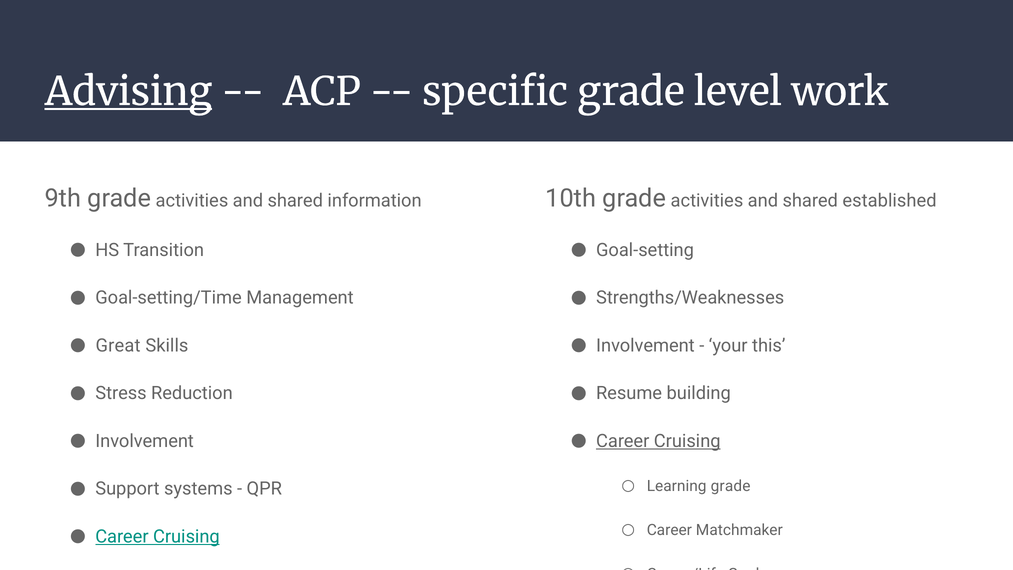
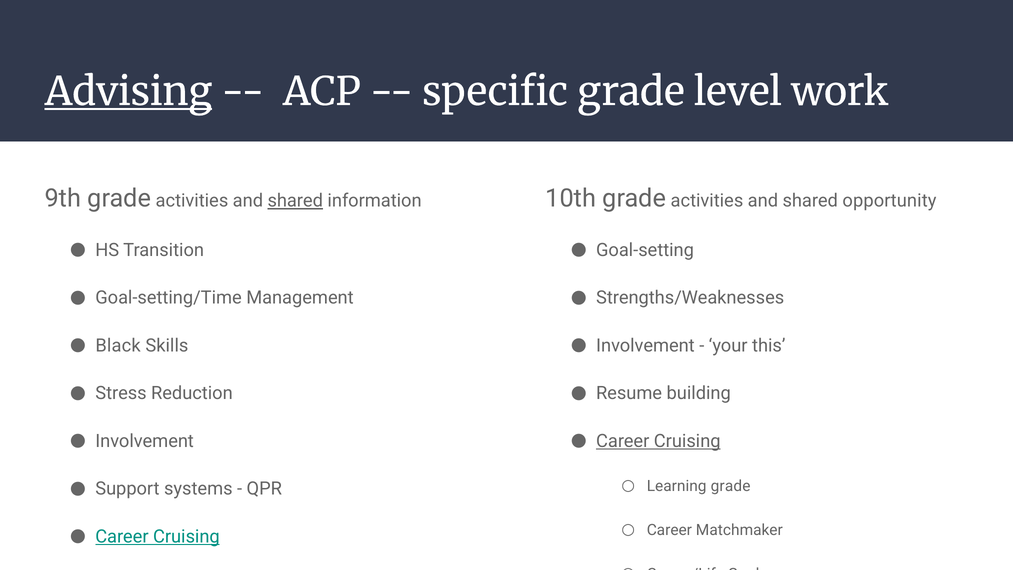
shared at (295, 201) underline: none -> present
established: established -> opportunity
Great: Great -> Black
